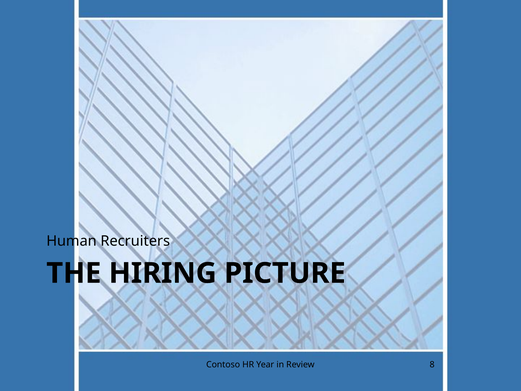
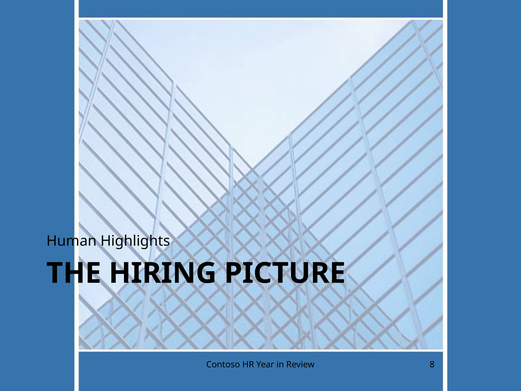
Recruiters: Recruiters -> Highlights
